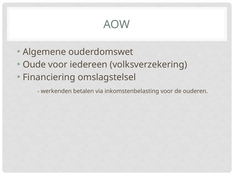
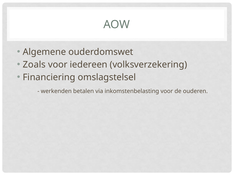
Oude: Oude -> Zoals
